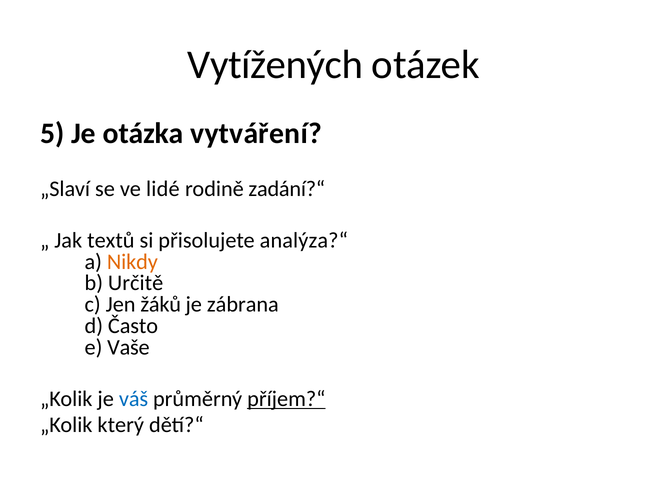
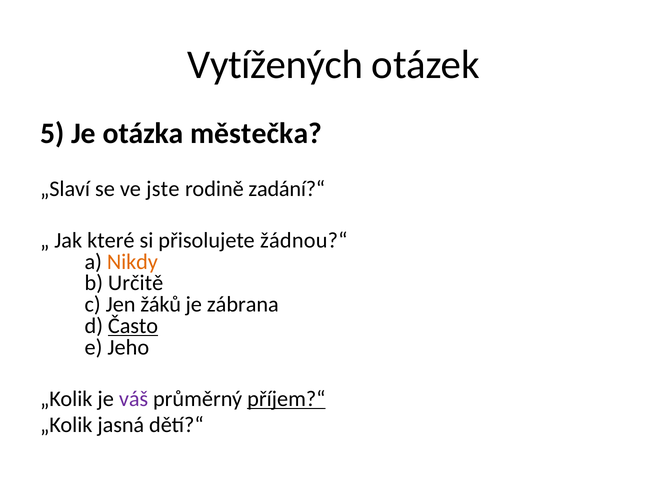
vytváření: vytváření -> městečka
lidé: lidé -> jste
textů: textů -> které
analýza?“: analýza?“ -> žádnou?“
Často underline: none -> present
Vaše: Vaše -> Jeho
váš colour: blue -> purple
který: který -> jasná
